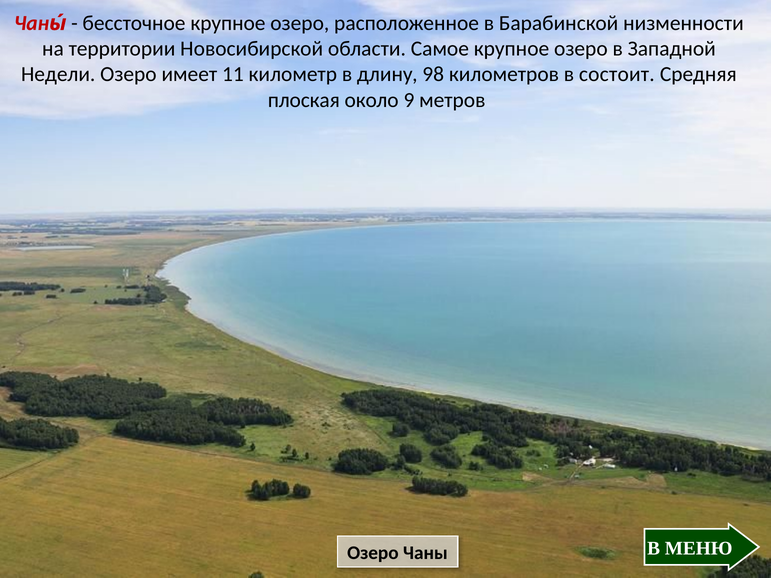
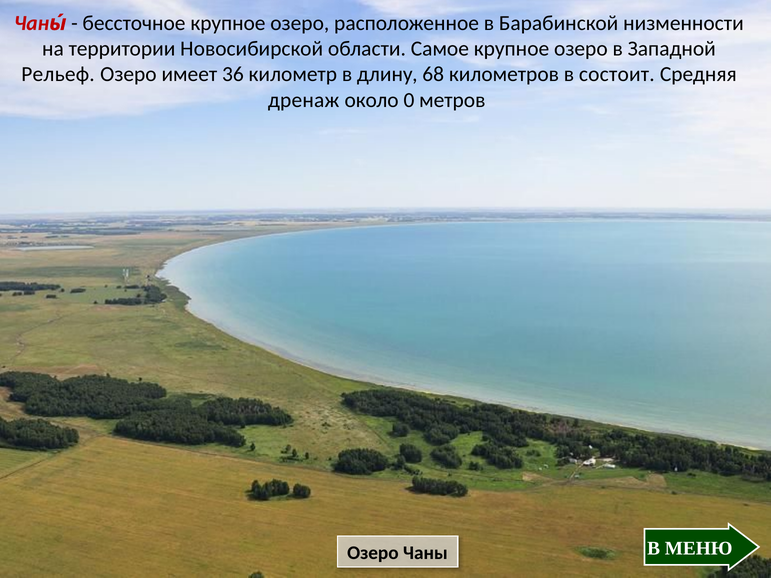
Недели: Недели -> Рельеф
11: 11 -> 36
98: 98 -> 68
плоская: плоская -> дренаж
9: 9 -> 0
